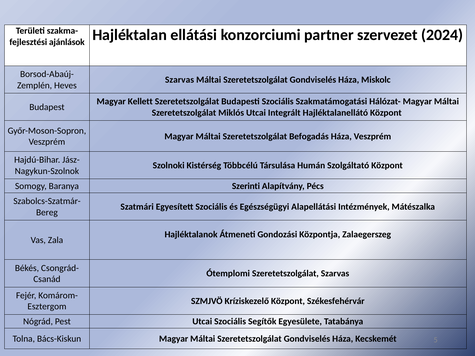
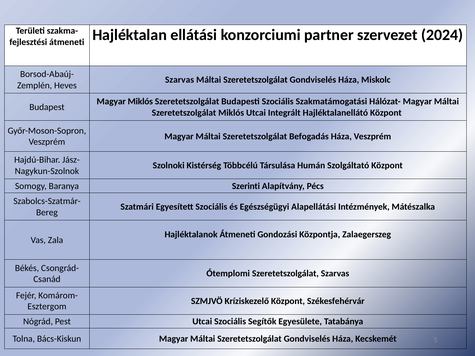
ajánlások at (67, 42): ajánlások -> átmeneti
Magyar Kellett: Kellett -> Miklós
